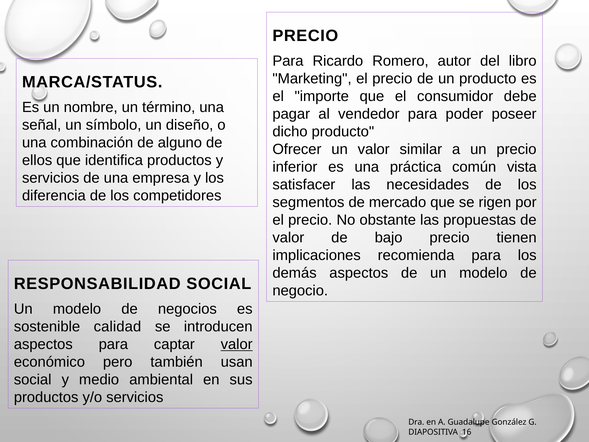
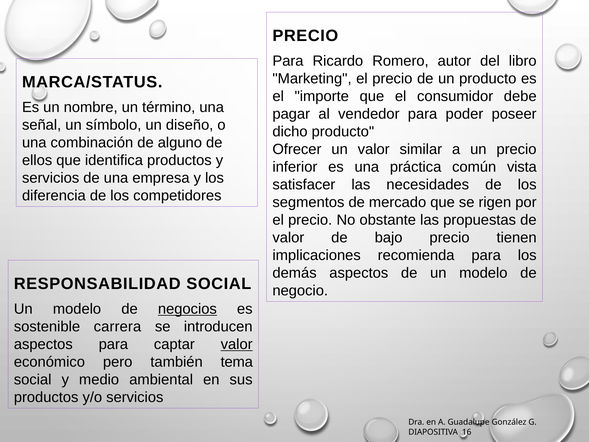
negocios underline: none -> present
calidad: calidad -> carrera
usan: usan -> tema
